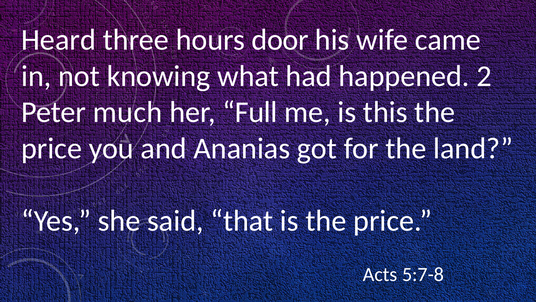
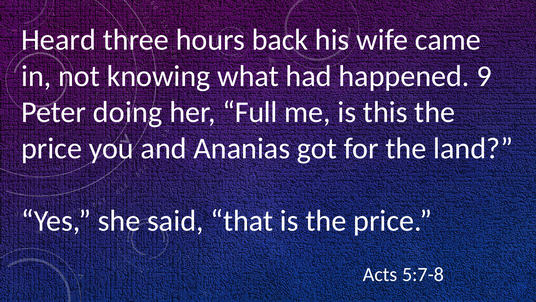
door: door -> back
2: 2 -> 9
much: much -> doing
